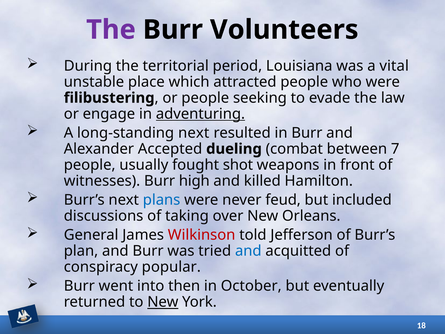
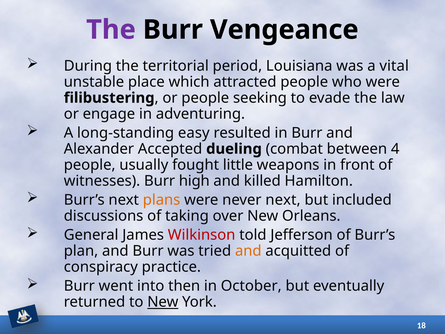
Volunteers: Volunteers -> Vengeance
adventuring underline: present -> none
long-standing next: next -> easy
7: 7 -> 4
shot: shot -> little
plans colour: blue -> orange
never feud: feud -> next
and at (248, 251) colour: blue -> orange
popular: popular -> practice
